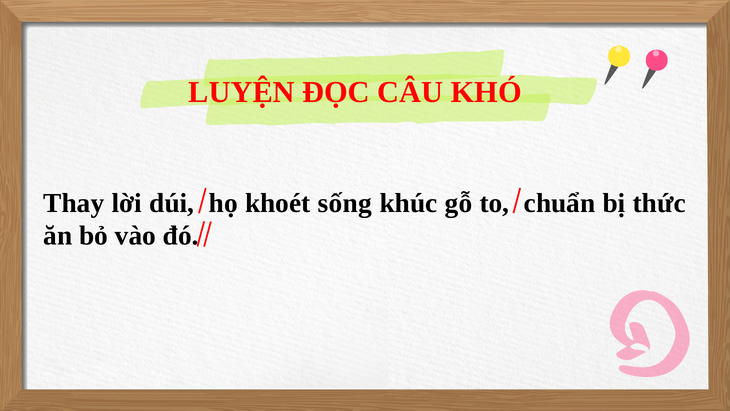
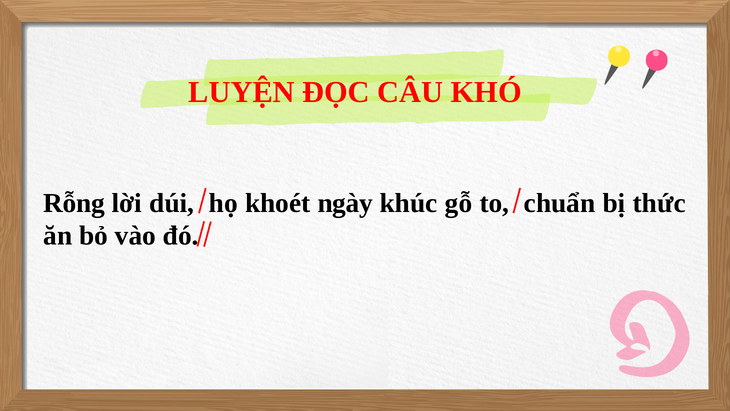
Thay: Thay -> Rỗng
sống: sống -> ngày
